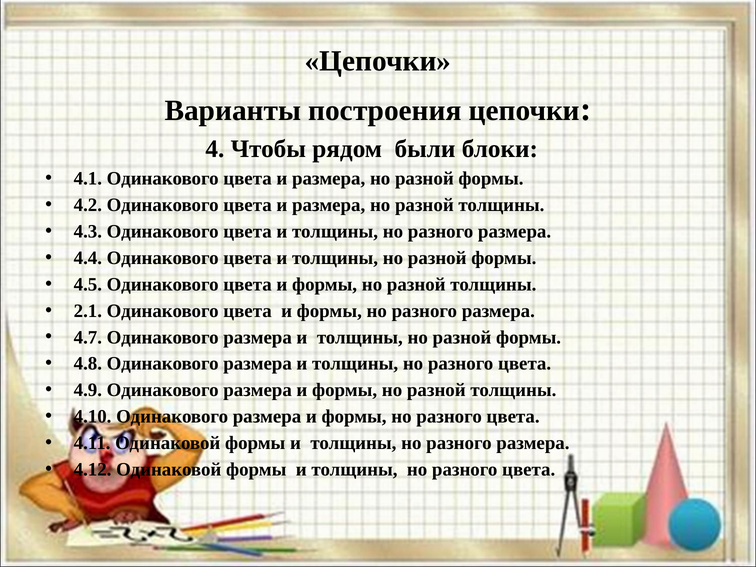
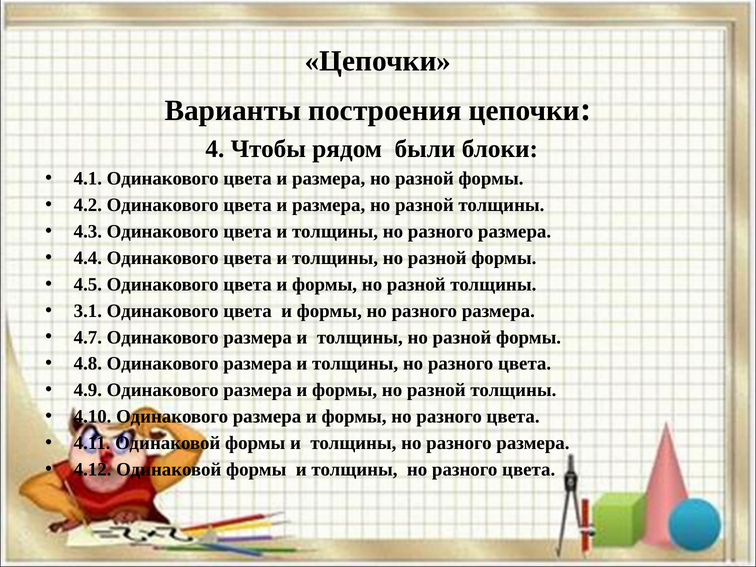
2.1: 2.1 -> 3.1
